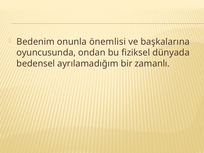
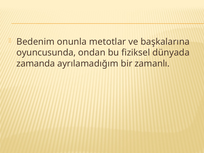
önemlisi: önemlisi -> metotlar
bedensel: bedensel -> zamanda
